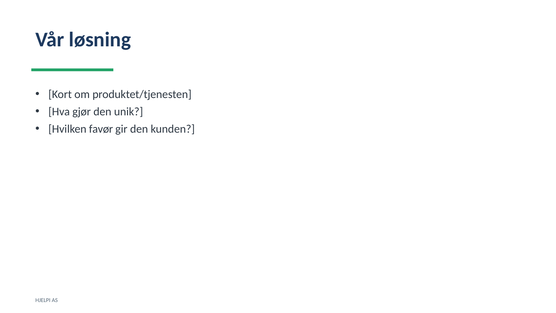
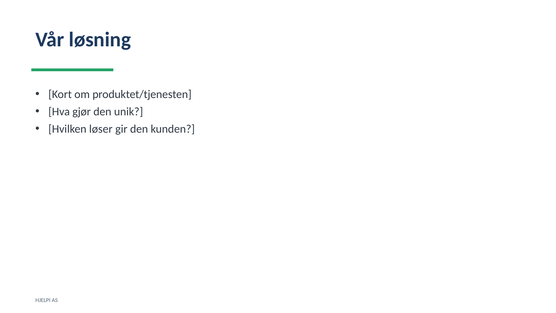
favør: favør -> løser
